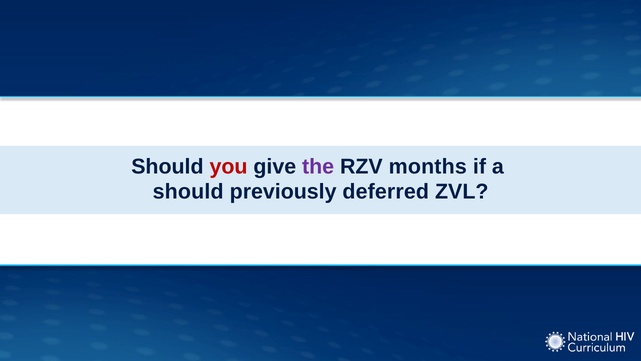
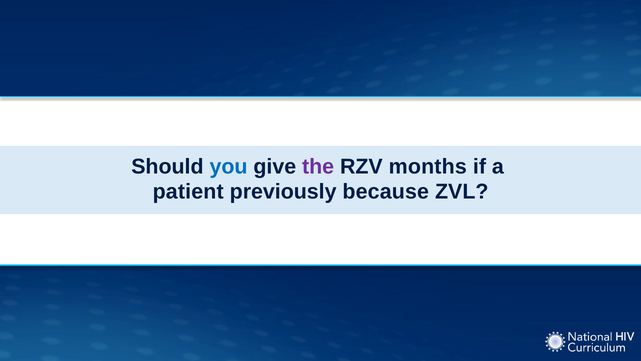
you colour: red -> blue
should at (188, 191): should -> patient
deferred: deferred -> because
